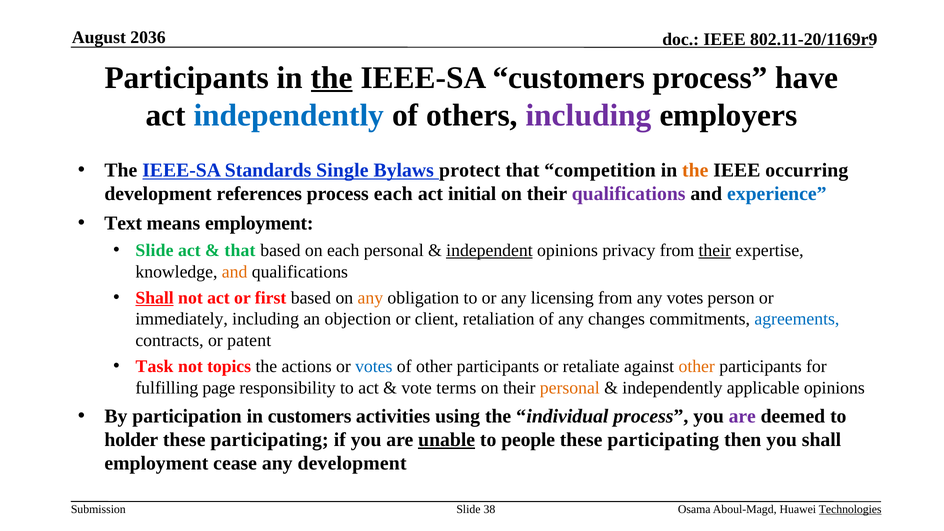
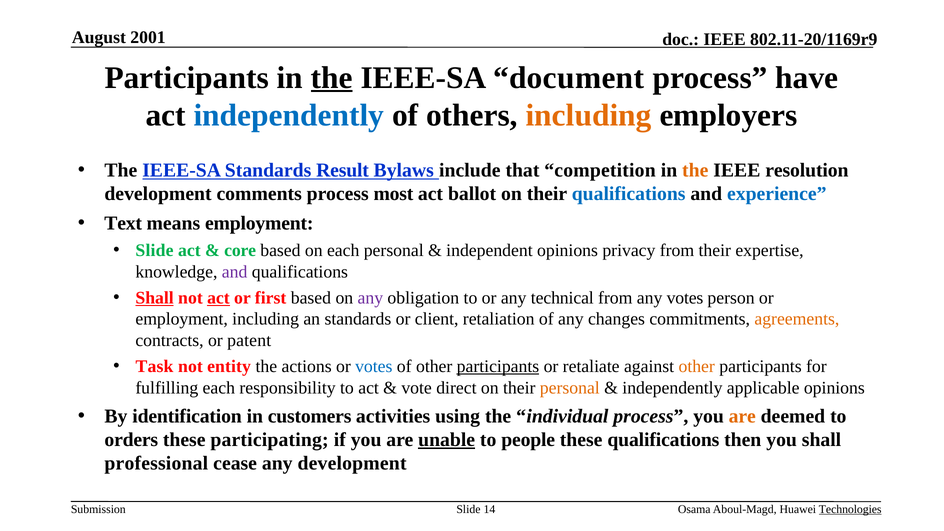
2036: 2036 -> 2001
IEEE-SA customers: customers -> document
including at (589, 115) colour: purple -> orange
Single: Single -> Result
protect: protect -> include
occurring: occurring -> resolution
references: references -> comments
process each: each -> most
initial: initial -> ballot
qualifications at (629, 194) colour: purple -> blue
that at (240, 250): that -> core
independent underline: present -> none
their at (715, 250) underline: present -> none
and at (235, 272) colour: orange -> purple
act at (218, 298) underline: none -> present
any at (370, 298) colour: orange -> purple
licensing: licensing -> technical
immediately at (182, 319): immediately -> employment
an objection: objection -> standards
agreements colour: blue -> orange
topics: topics -> entity
participants at (498, 366) underline: none -> present
fulfilling page: page -> each
terms: terms -> direct
participation: participation -> identification
are at (742, 416) colour: purple -> orange
holder: holder -> orders
participating at (663, 440): participating -> qualifications
employment at (156, 463): employment -> professional
38: 38 -> 14
